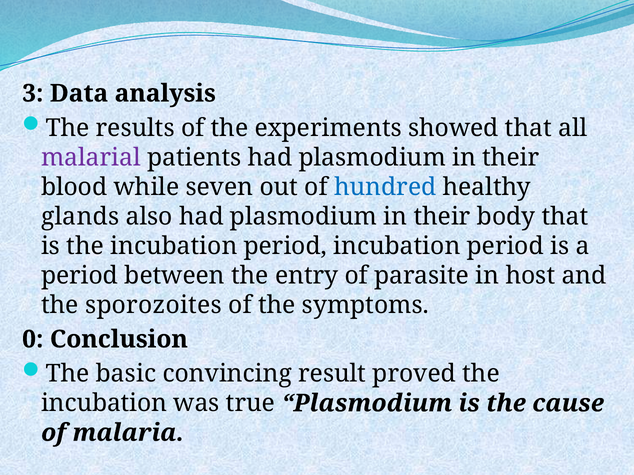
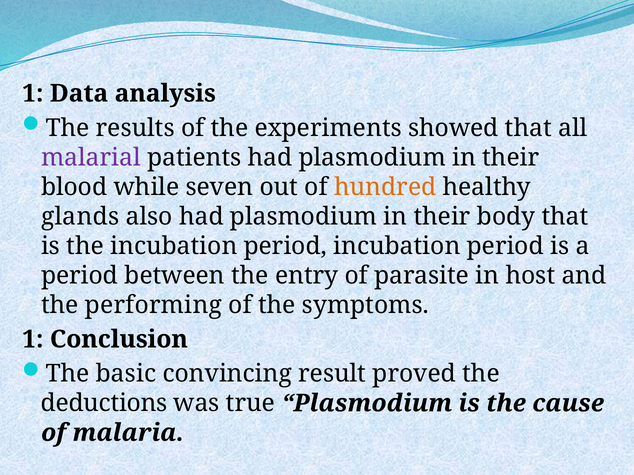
3 at (33, 94): 3 -> 1
hundred colour: blue -> orange
sporozoites: sporozoites -> performing
0 at (33, 340): 0 -> 1
incubation at (104, 404): incubation -> deductions
